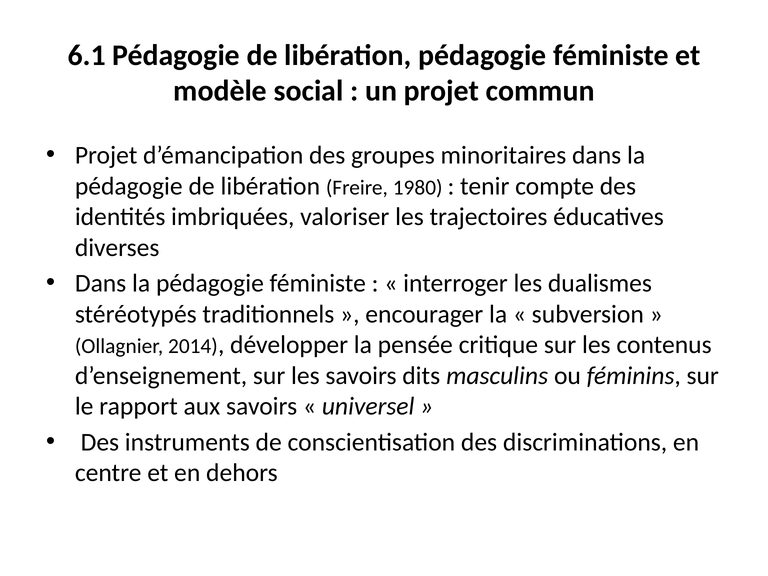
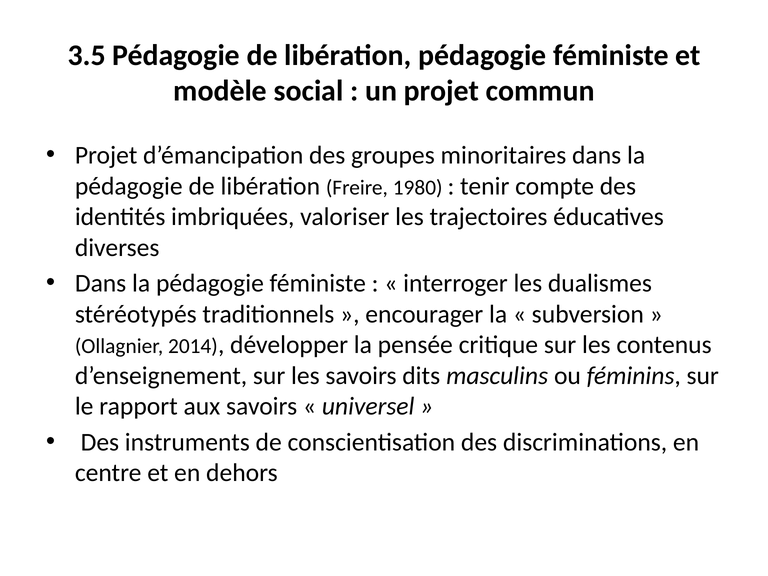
6.1: 6.1 -> 3.5
